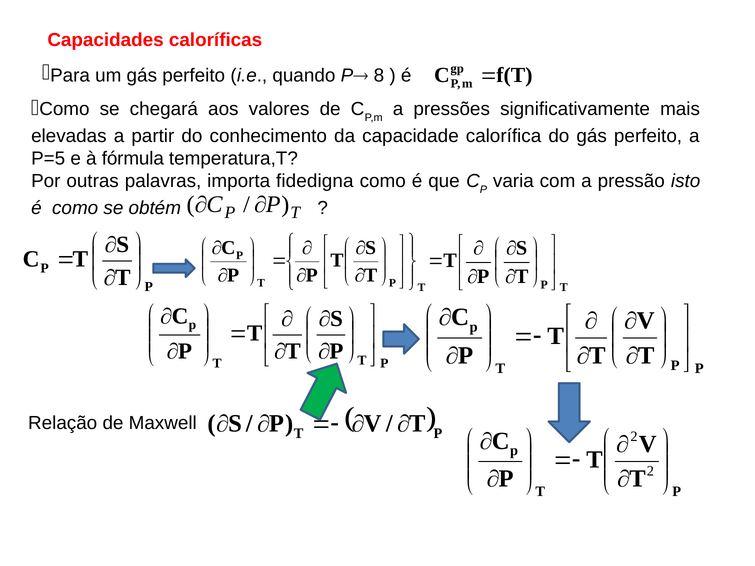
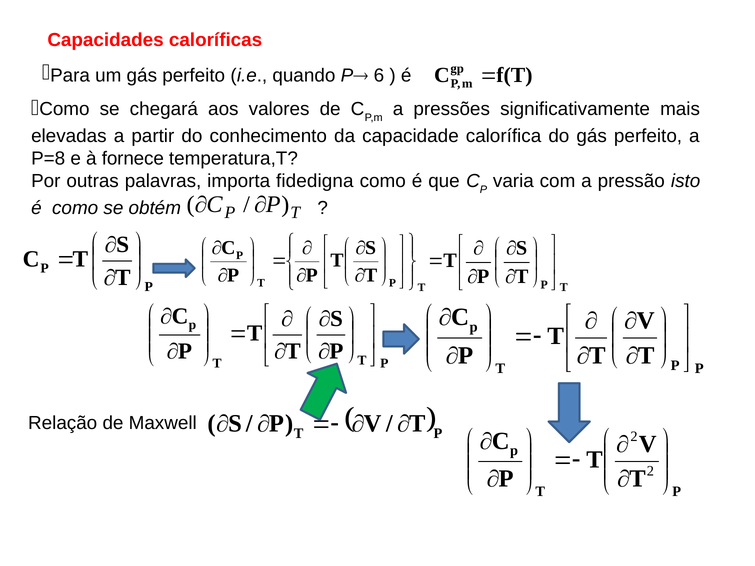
8: 8 -> 6
P=5: P=5 -> P=8
fórmula: fórmula -> fornece
